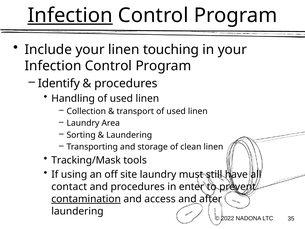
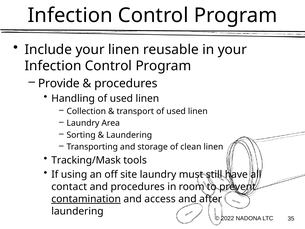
Infection at (70, 15) underline: present -> none
touching: touching -> reusable
Identify: Identify -> Provide
enter: enter -> room
